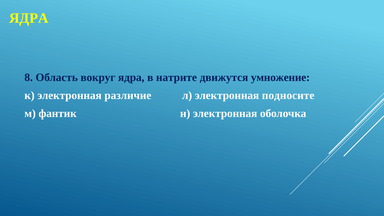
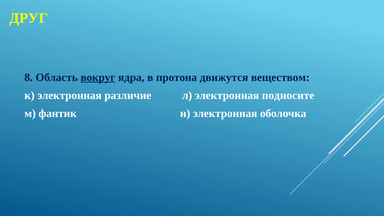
ЯДРА at (29, 18): ЯДРА -> ДРУГ
вокруг underline: none -> present
натрите: натрите -> протона
умножение: умножение -> веществом
